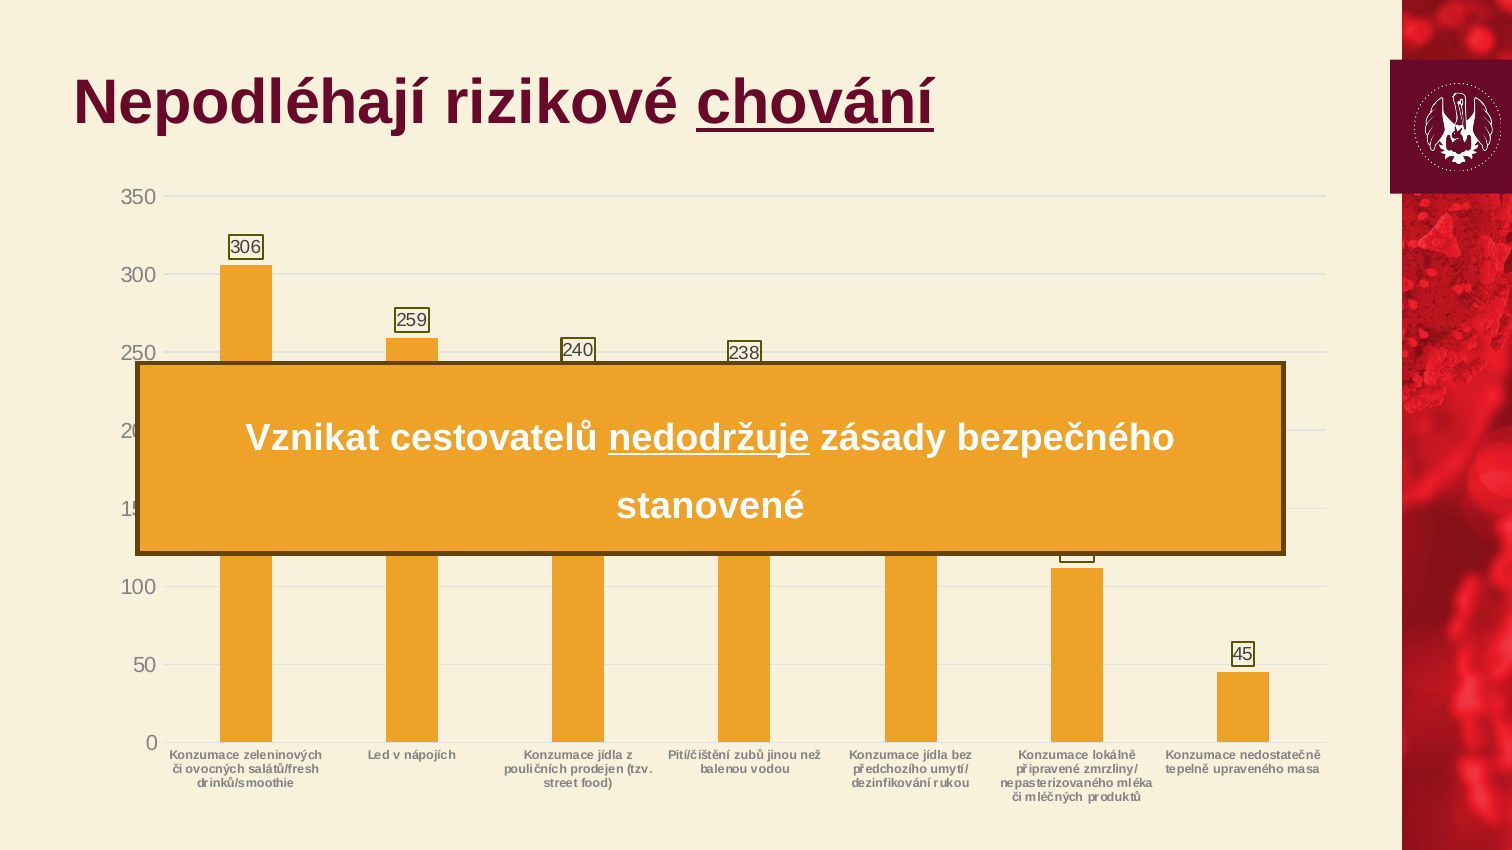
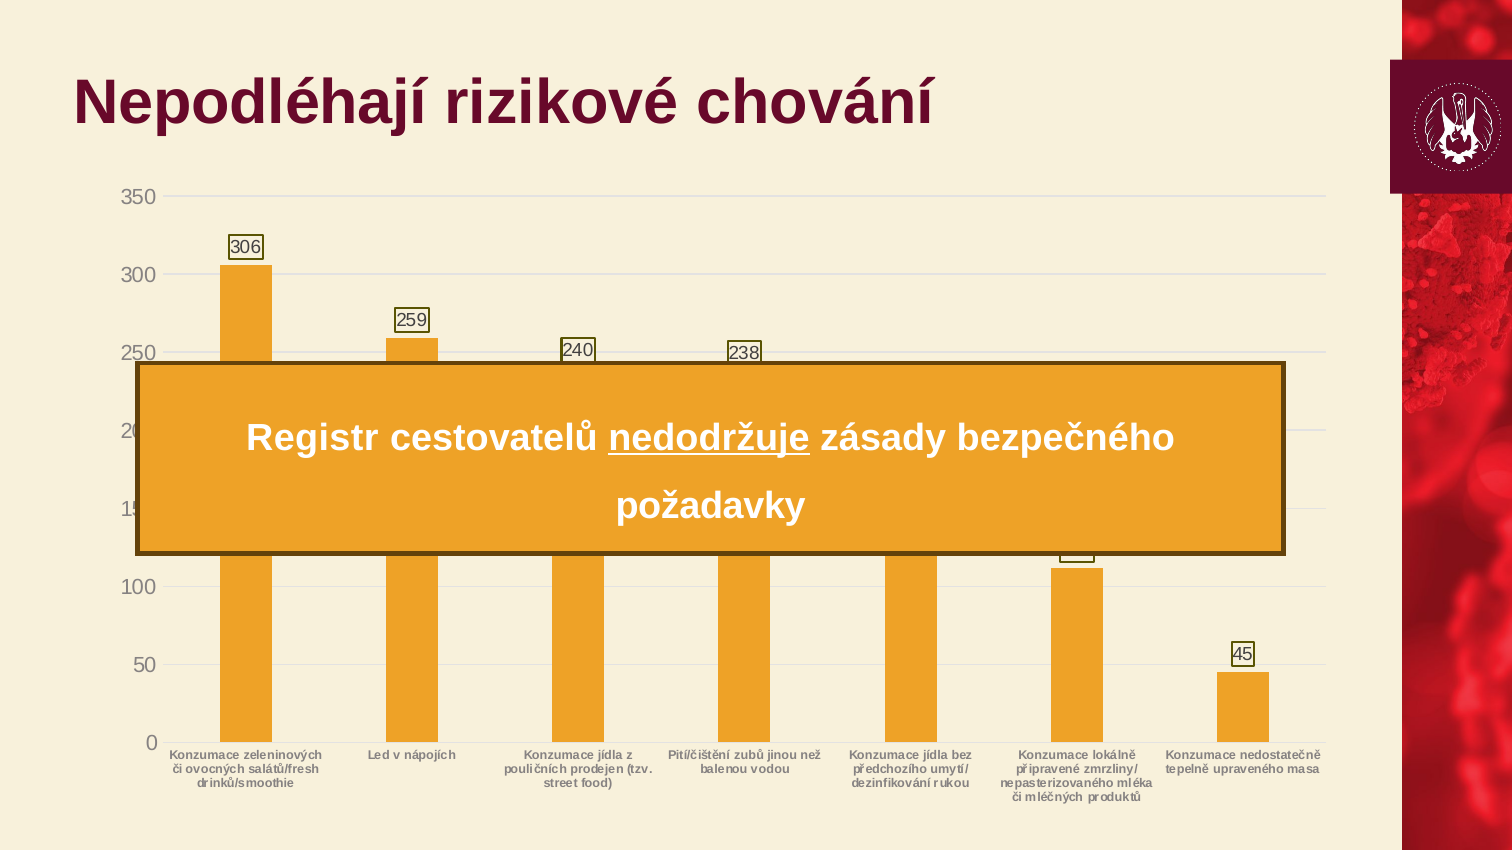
chování underline: present -> none
Vznikat: Vznikat -> Registr
stanovené: stanovené -> požadavky
